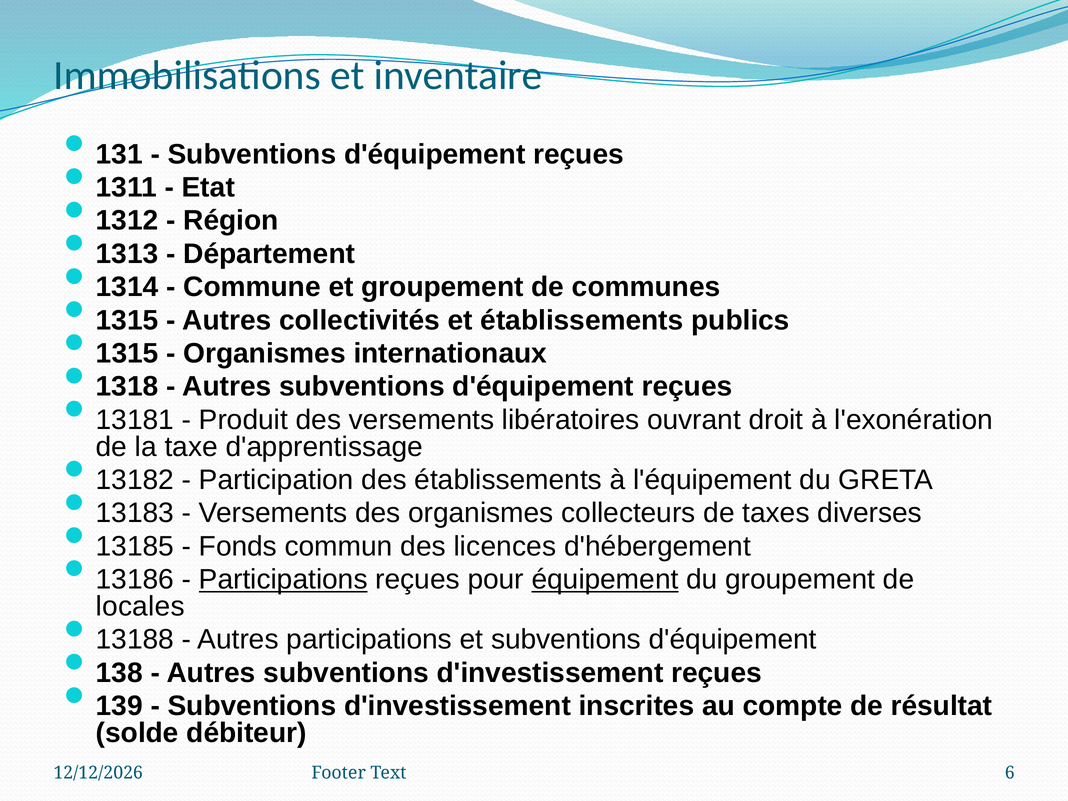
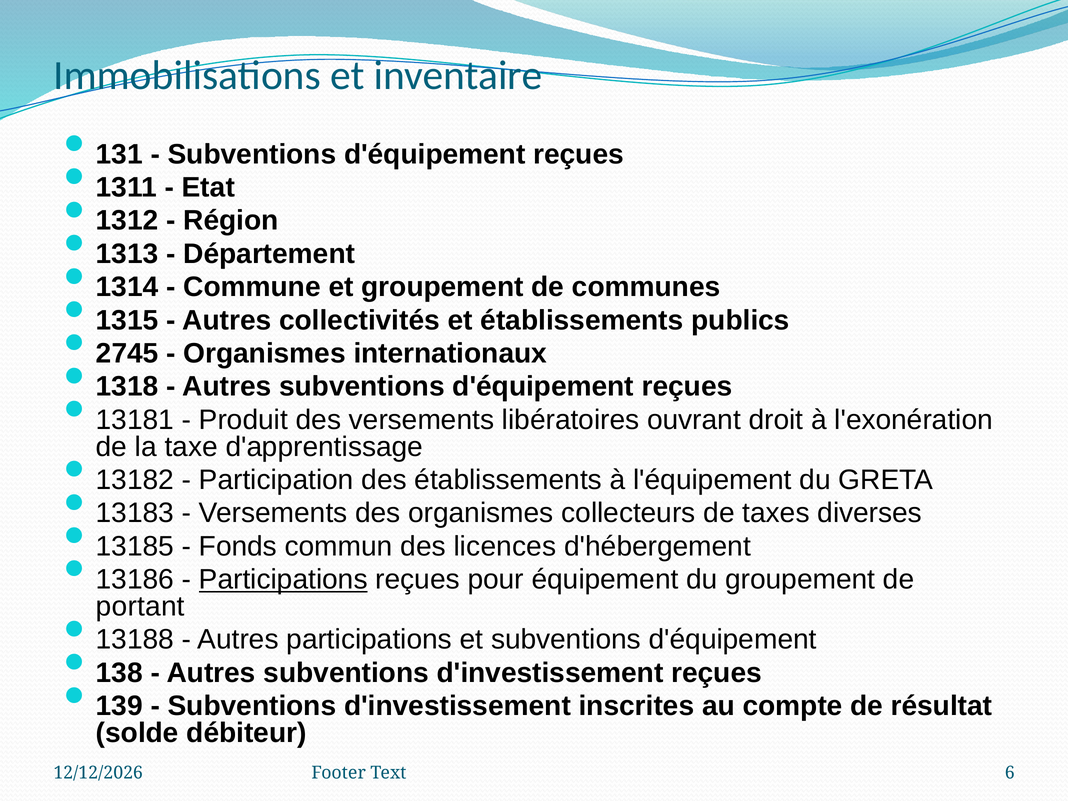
1315 at (127, 353): 1315 -> 2745
équipement underline: present -> none
locales: locales -> portant
